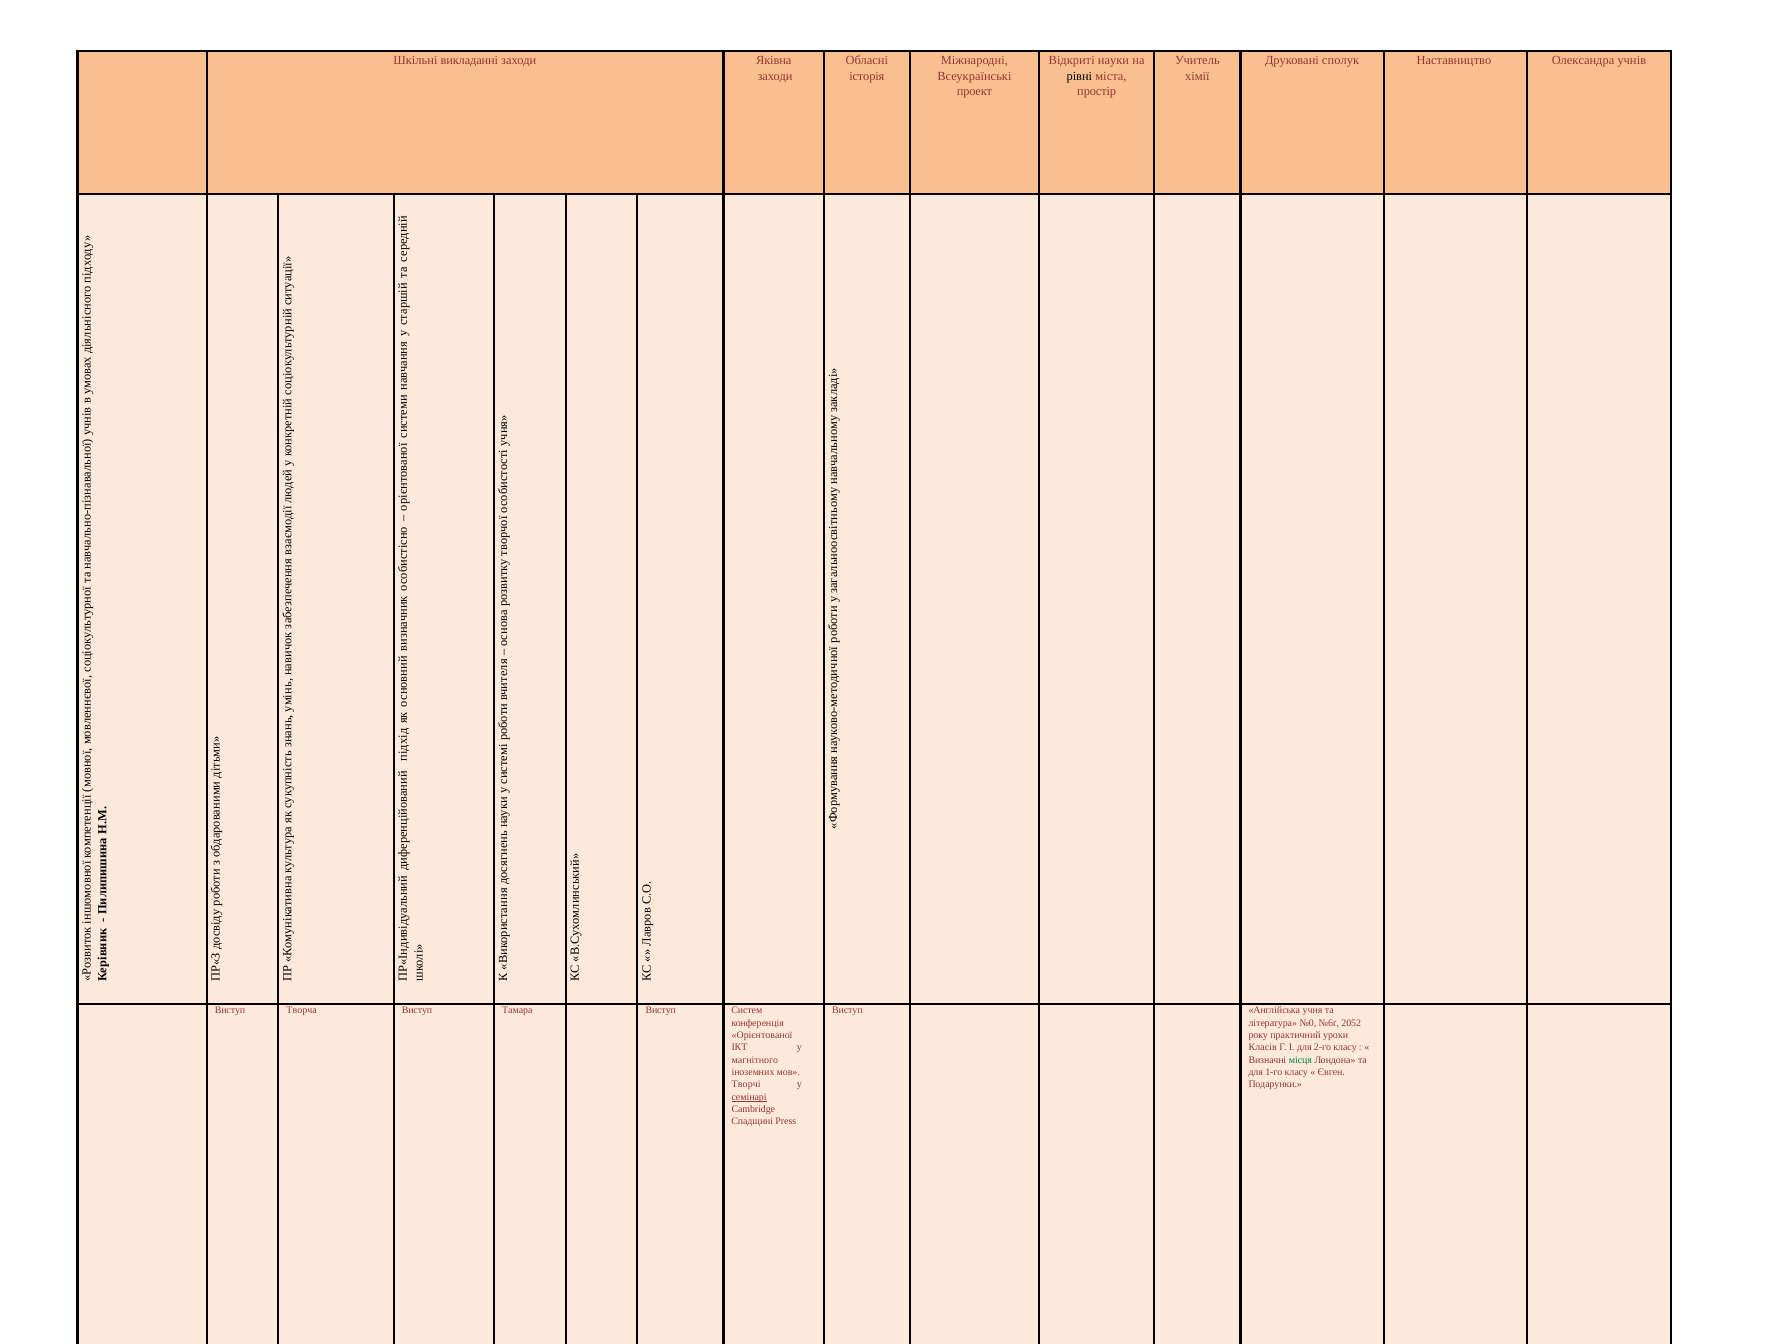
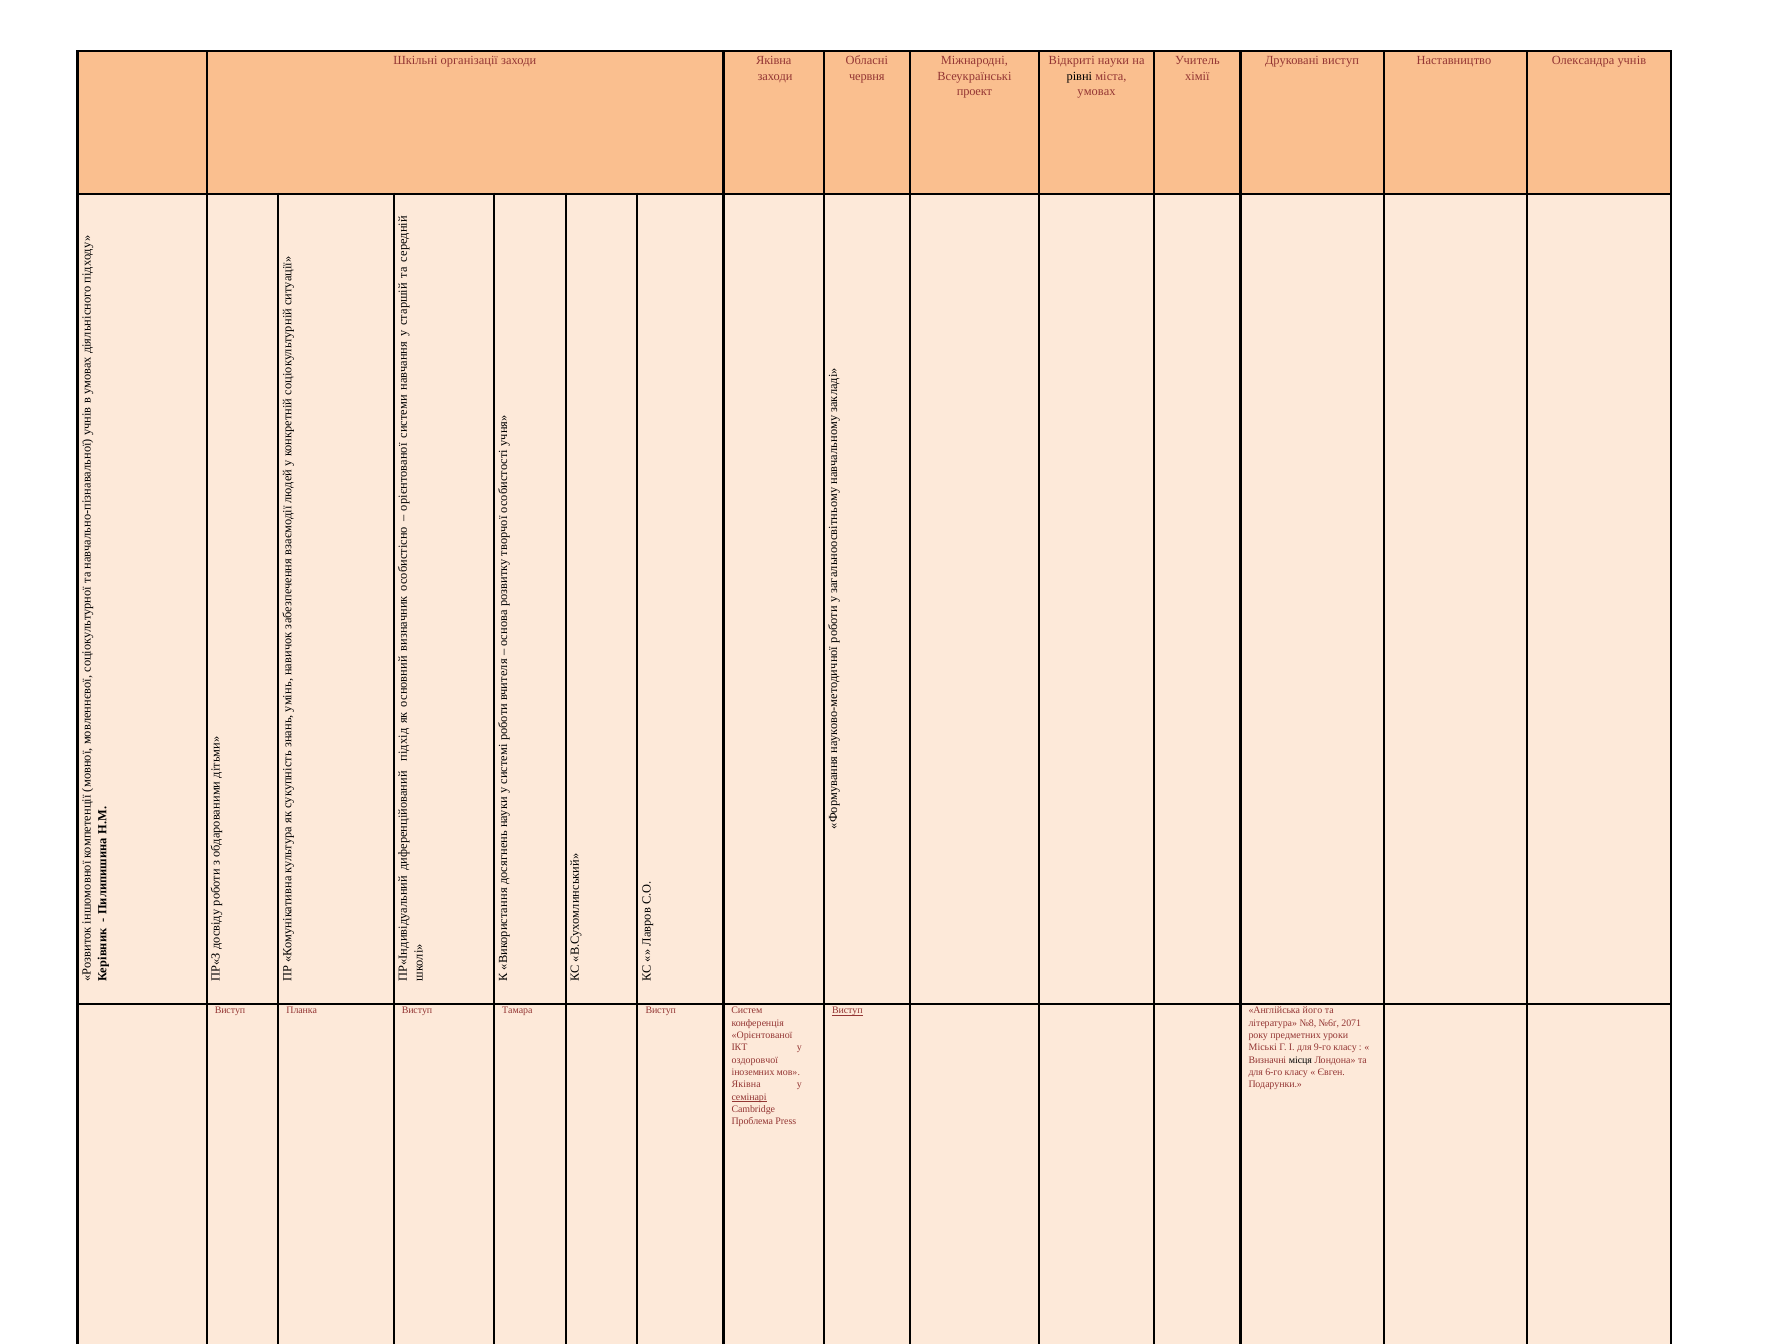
викладанні: викладанні -> організації
Друковані сполук: сполук -> виступ
історія: історія -> червня
простір: простір -> умовах
Творча: Творча -> Планка
Виступ at (847, 1010) underline: none -> present
учня: учня -> його
№0: №0 -> №8
2052: 2052 -> 2071
практичний: практичний -> предметних
Класів: Класів -> Міські
2-го: 2-го -> 9-го
магнітного: магнітного -> оздоровчої
місця colour: green -> black
1-го: 1-го -> 6-го
Творчі at (746, 1084): Творчі -> Яківна
Спадщині: Спадщині -> Проблема
